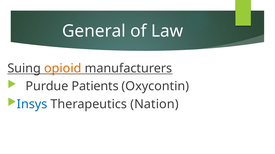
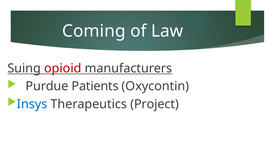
General: General -> Coming
opioid colour: orange -> red
Nation: Nation -> Project
